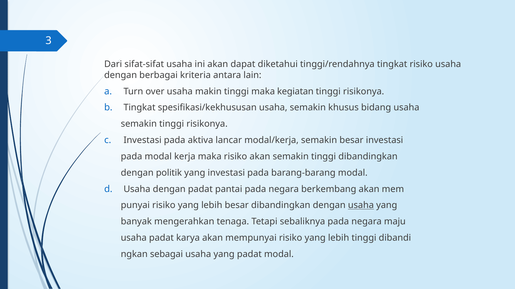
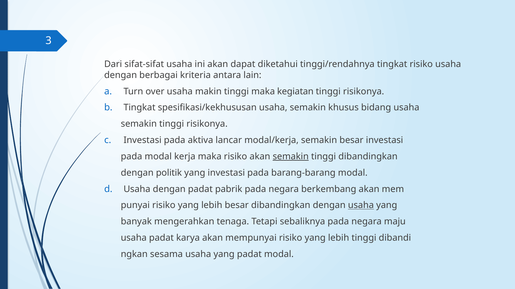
semakin at (291, 157) underline: none -> present
pantai: pantai -> pabrik
sebagai: sebagai -> sesama
